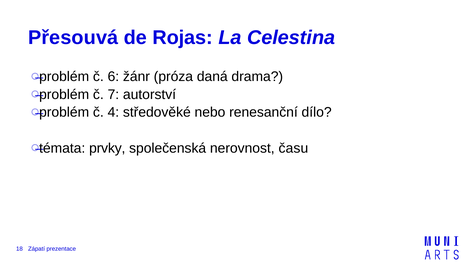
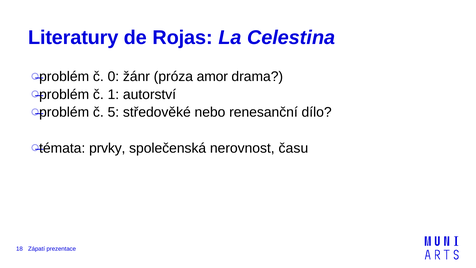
Přesouvá: Přesouvá -> Literatury
6: 6 -> 0
daná: daná -> amor
7: 7 -> 1
4: 4 -> 5
